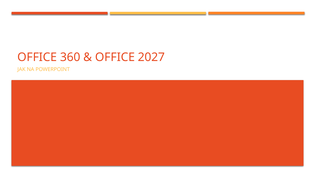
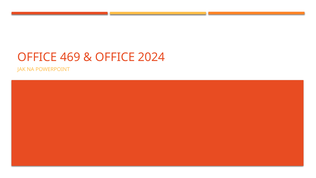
360: 360 -> 469
2027: 2027 -> 2024
